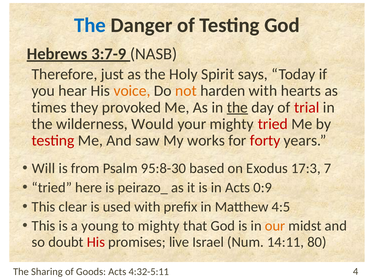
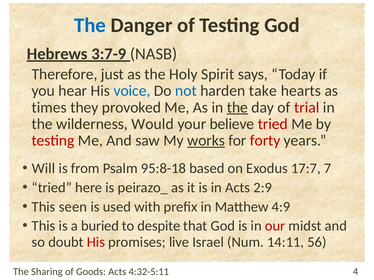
voice colour: orange -> blue
not colour: orange -> blue
harden with: with -> take
your mighty: mighty -> believe
works underline: none -> present
95:8-30: 95:8-30 -> 95:8-18
17:3: 17:3 -> 17:7
0:9: 0:9 -> 2:9
clear: clear -> seen
4:5: 4:5 -> 4:9
young: young -> buried
to mighty: mighty -> despite
our colour: orange -> red
80: 80 -> 56
